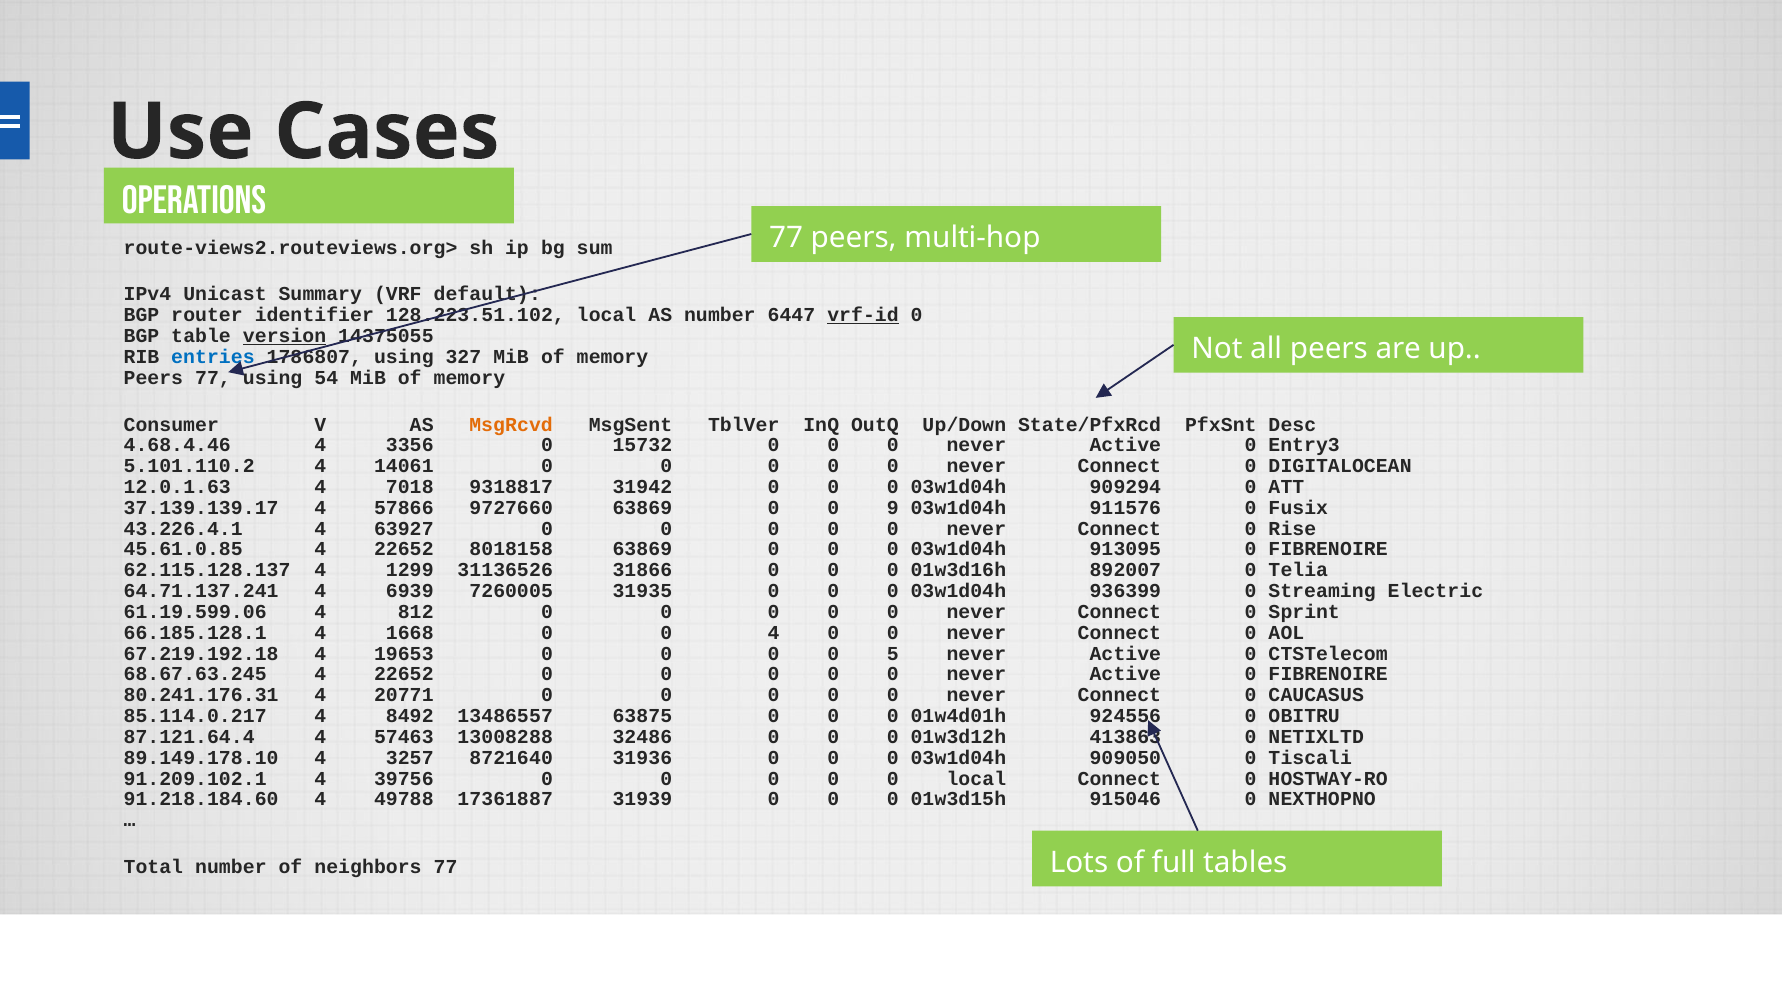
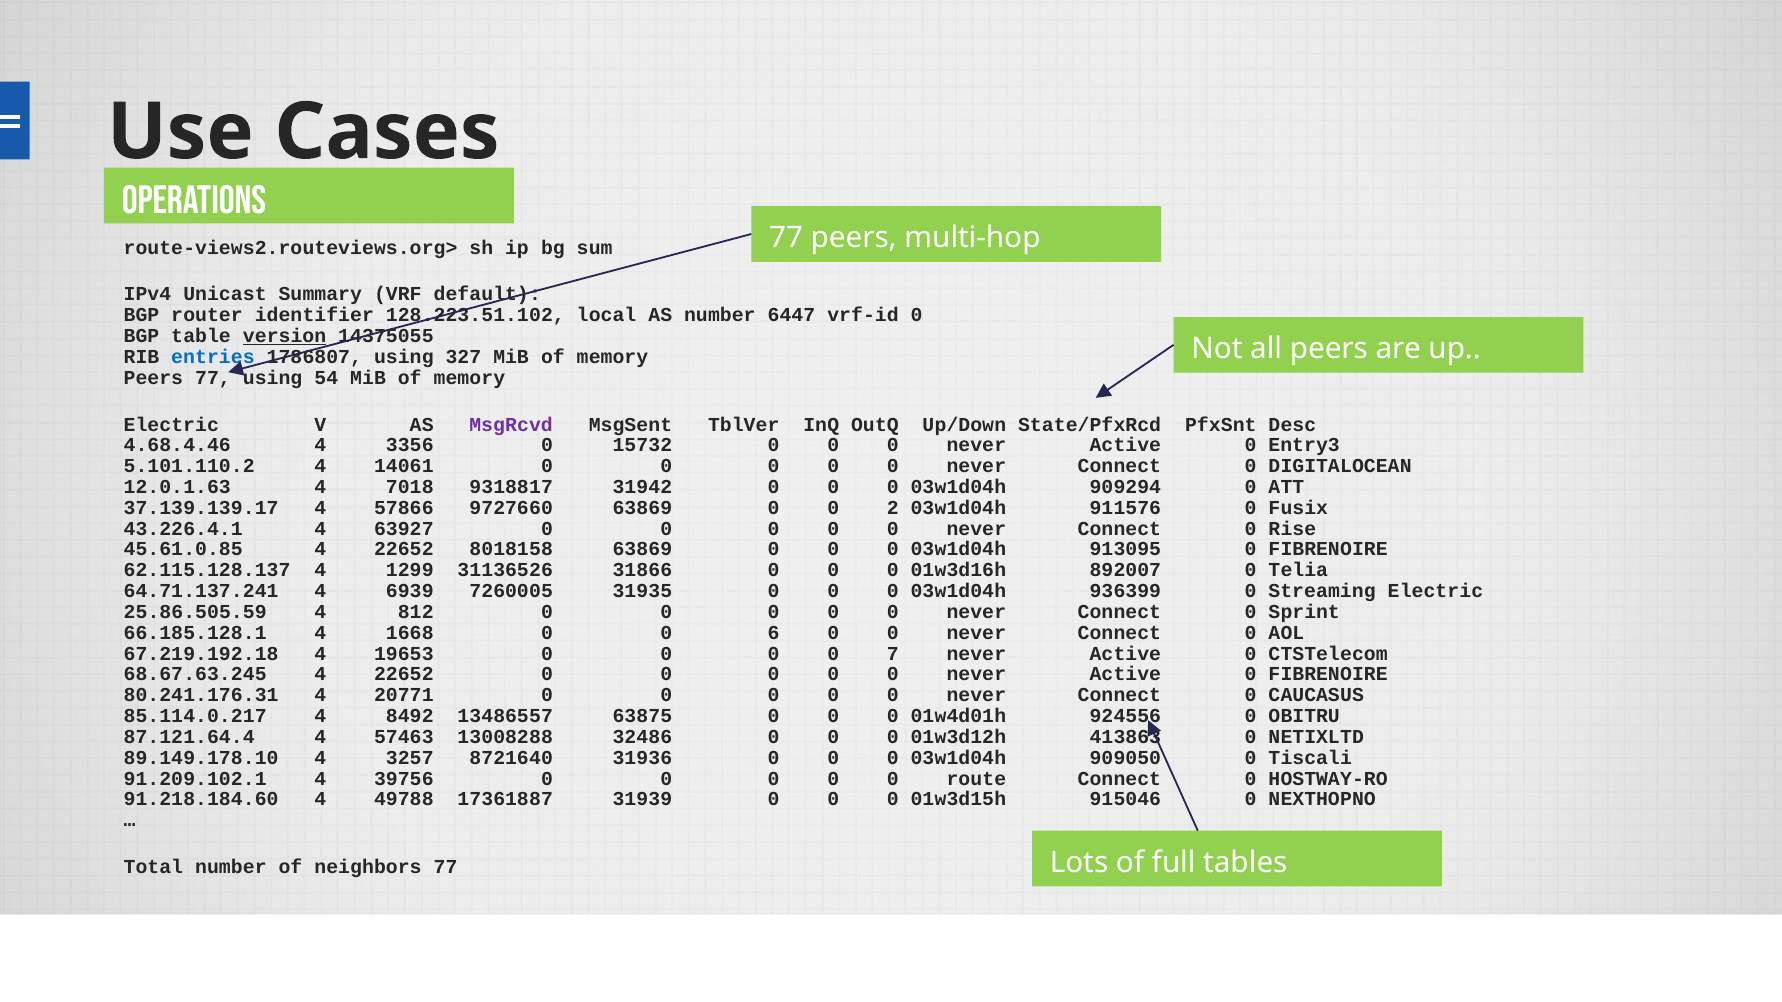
vrf-id underline: present -> none
Consumer at (171, 425): Consumer -> Electric
MsgRcvd colour: orange -> purple
9: 9 -> 2
61.19.599.06: 61.19.599.06 -> 25.86.505.59
0 4: 4 -> 6
5: 5 -> 7
0 local: local -> route
